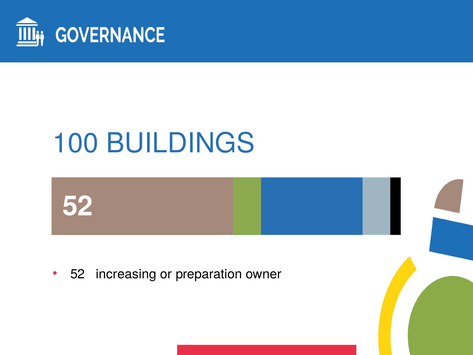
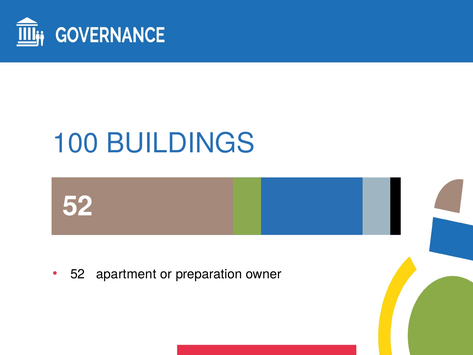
increasing: increasing -> apartment
